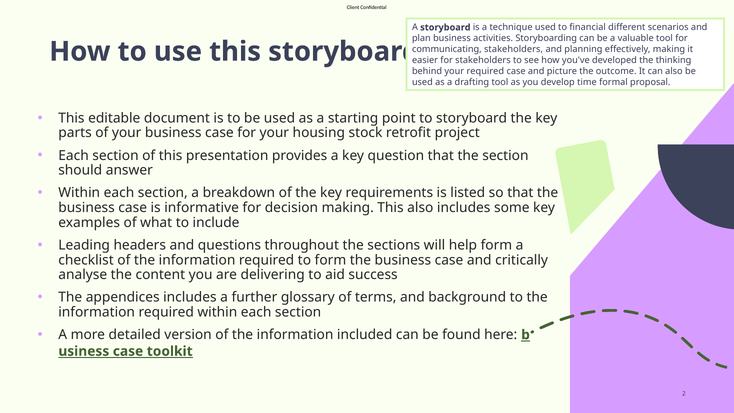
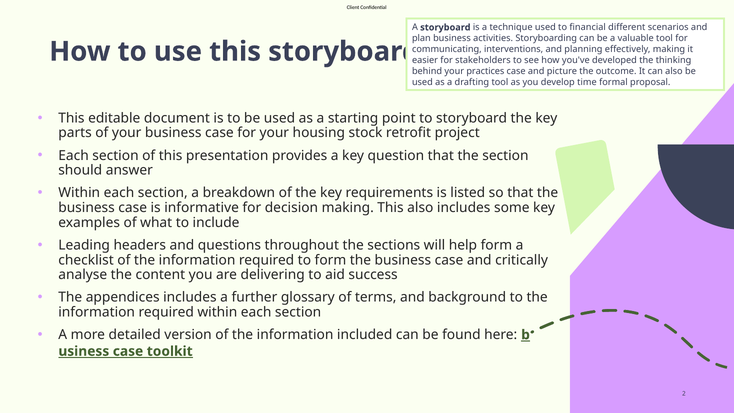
communicating stakeholders: stakeholders -> interventions
your required: required -> practices
